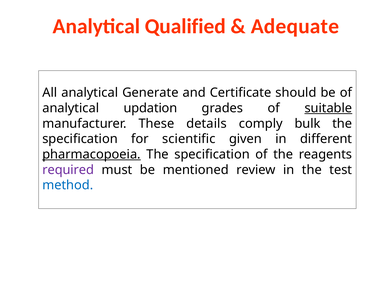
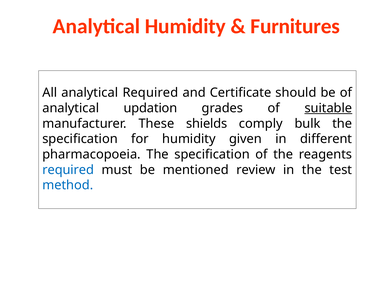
Analytical Qualified: Qualified -> Humidity
Adequate: Adequate -> Furnitures
analytical Generate: Generate -> Required
details: details -> shields
for scientific: scientific -> humidity
pharmacopoeia underline: present -> none
required at (68, 170) colour: purple -> blue
